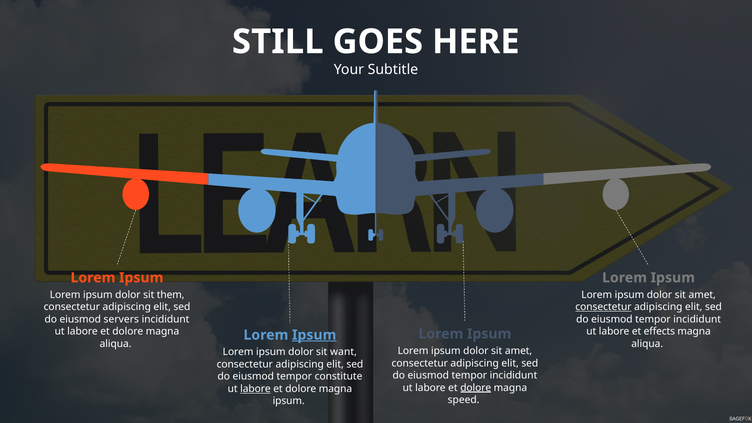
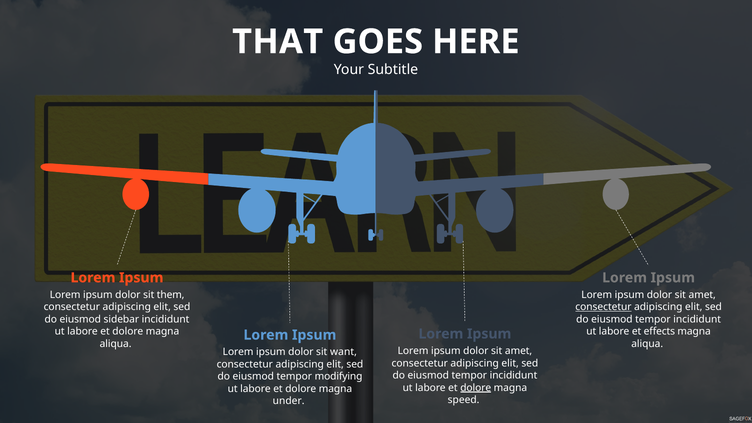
STILL: STILL -> THAT
servers: servers -> sidebar
Ipsum at (314, 335) underline: present -> none
constitute: constitute -> modifying
labore at (255, 389) underline: present -> none
ipsum at (289, 401): ipsum -> under
